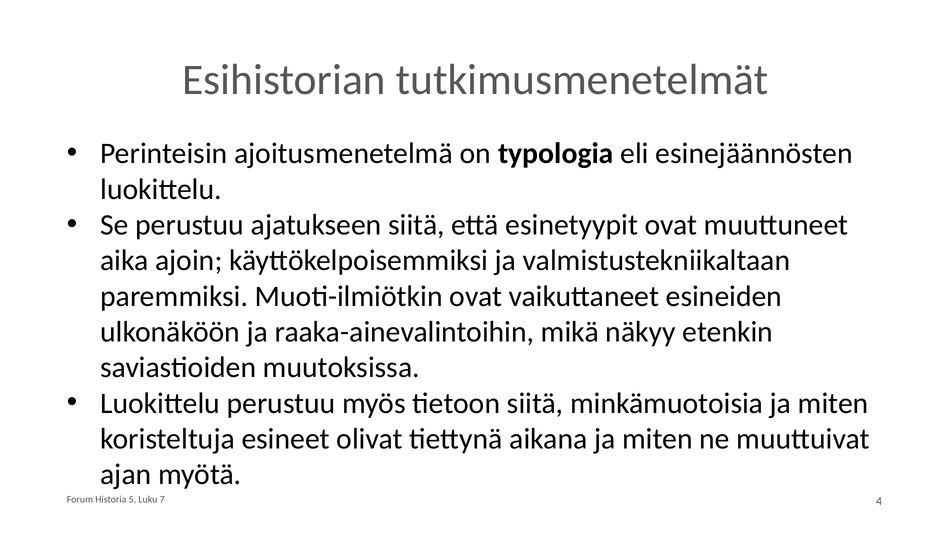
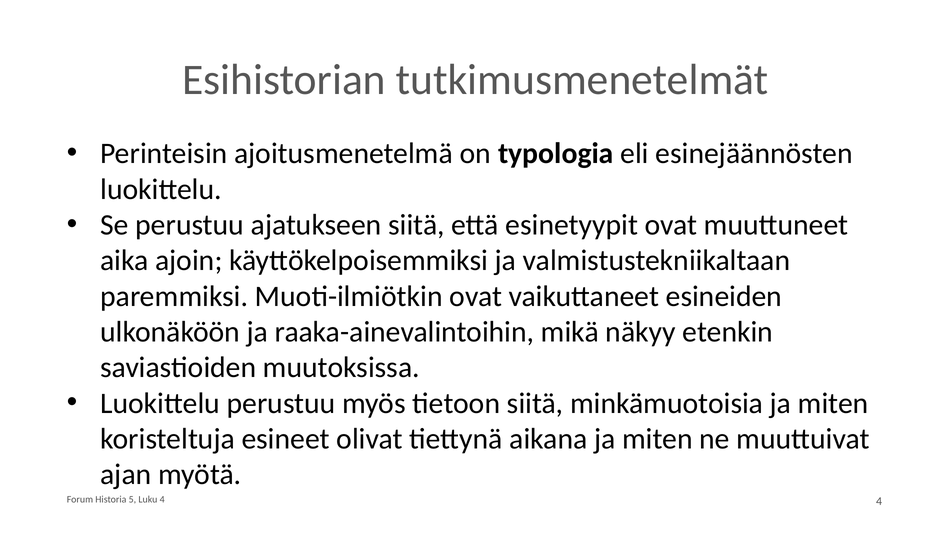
Luku 7: 7 -> 4
